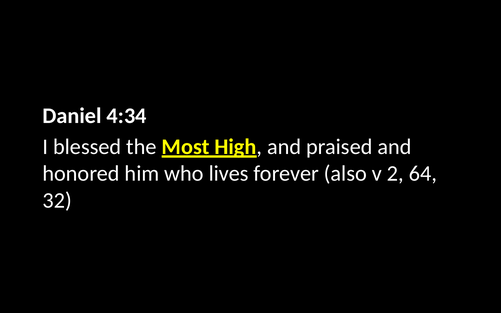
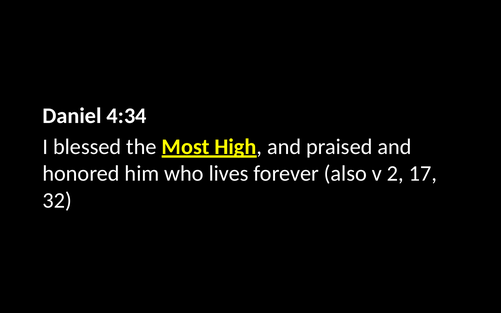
64: 64 -> 17
